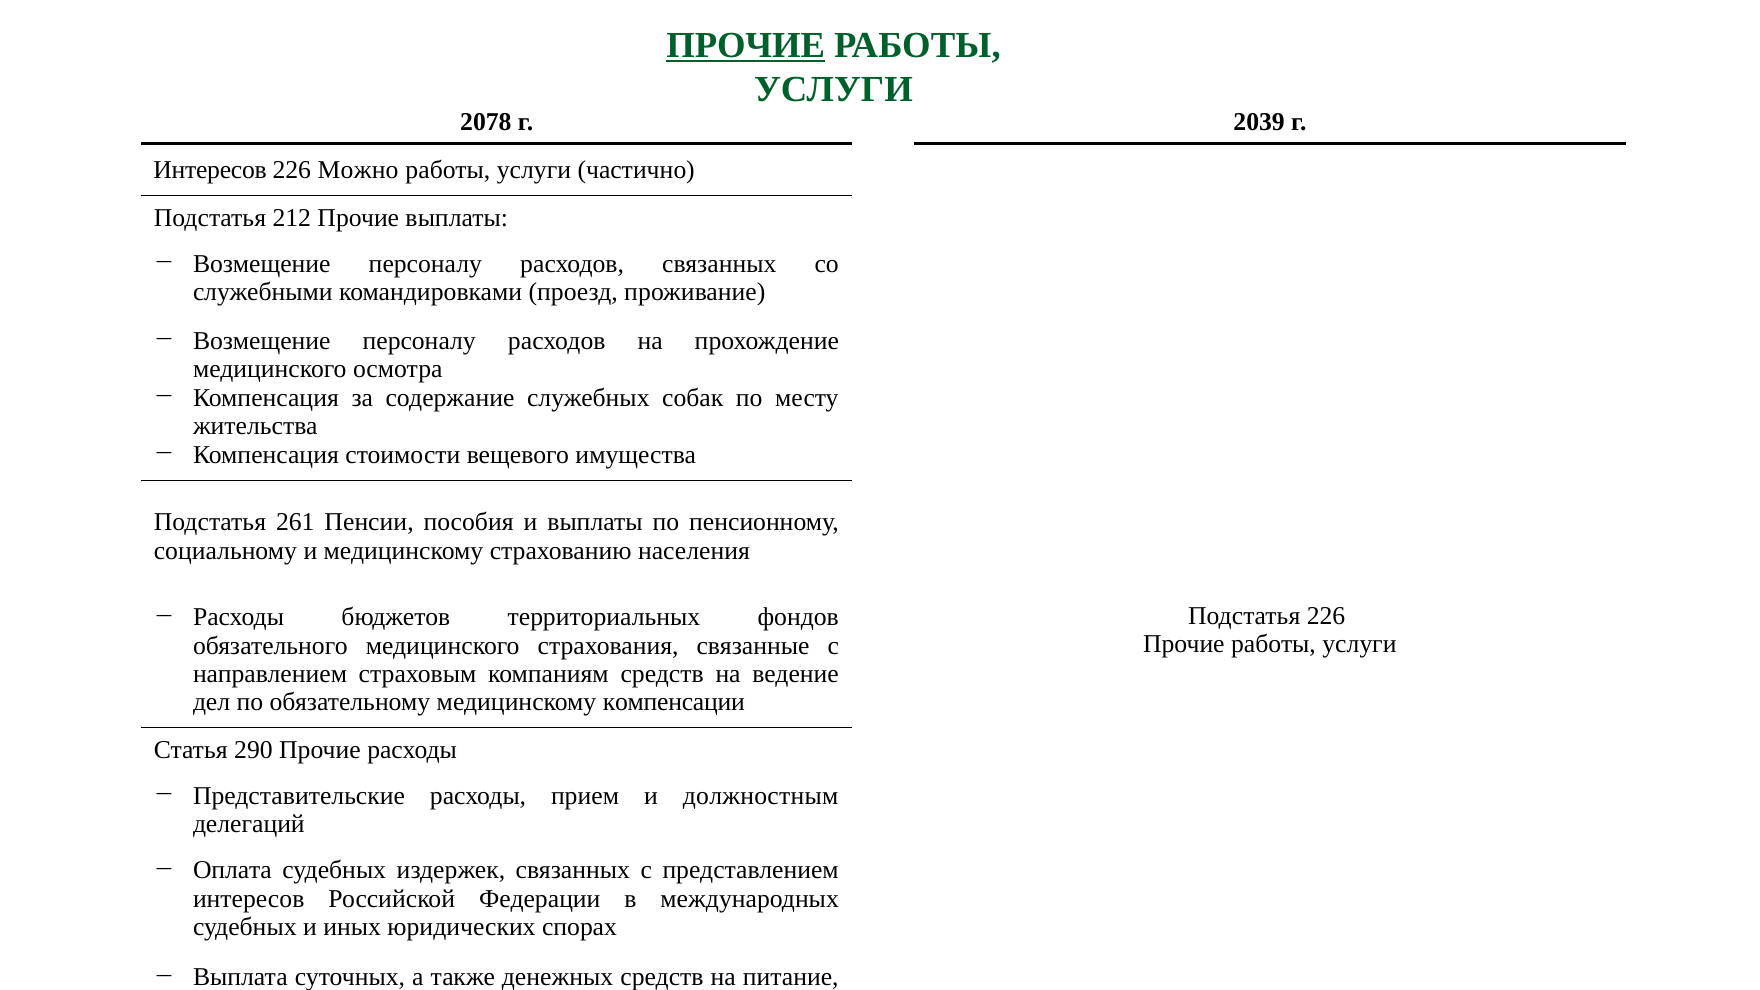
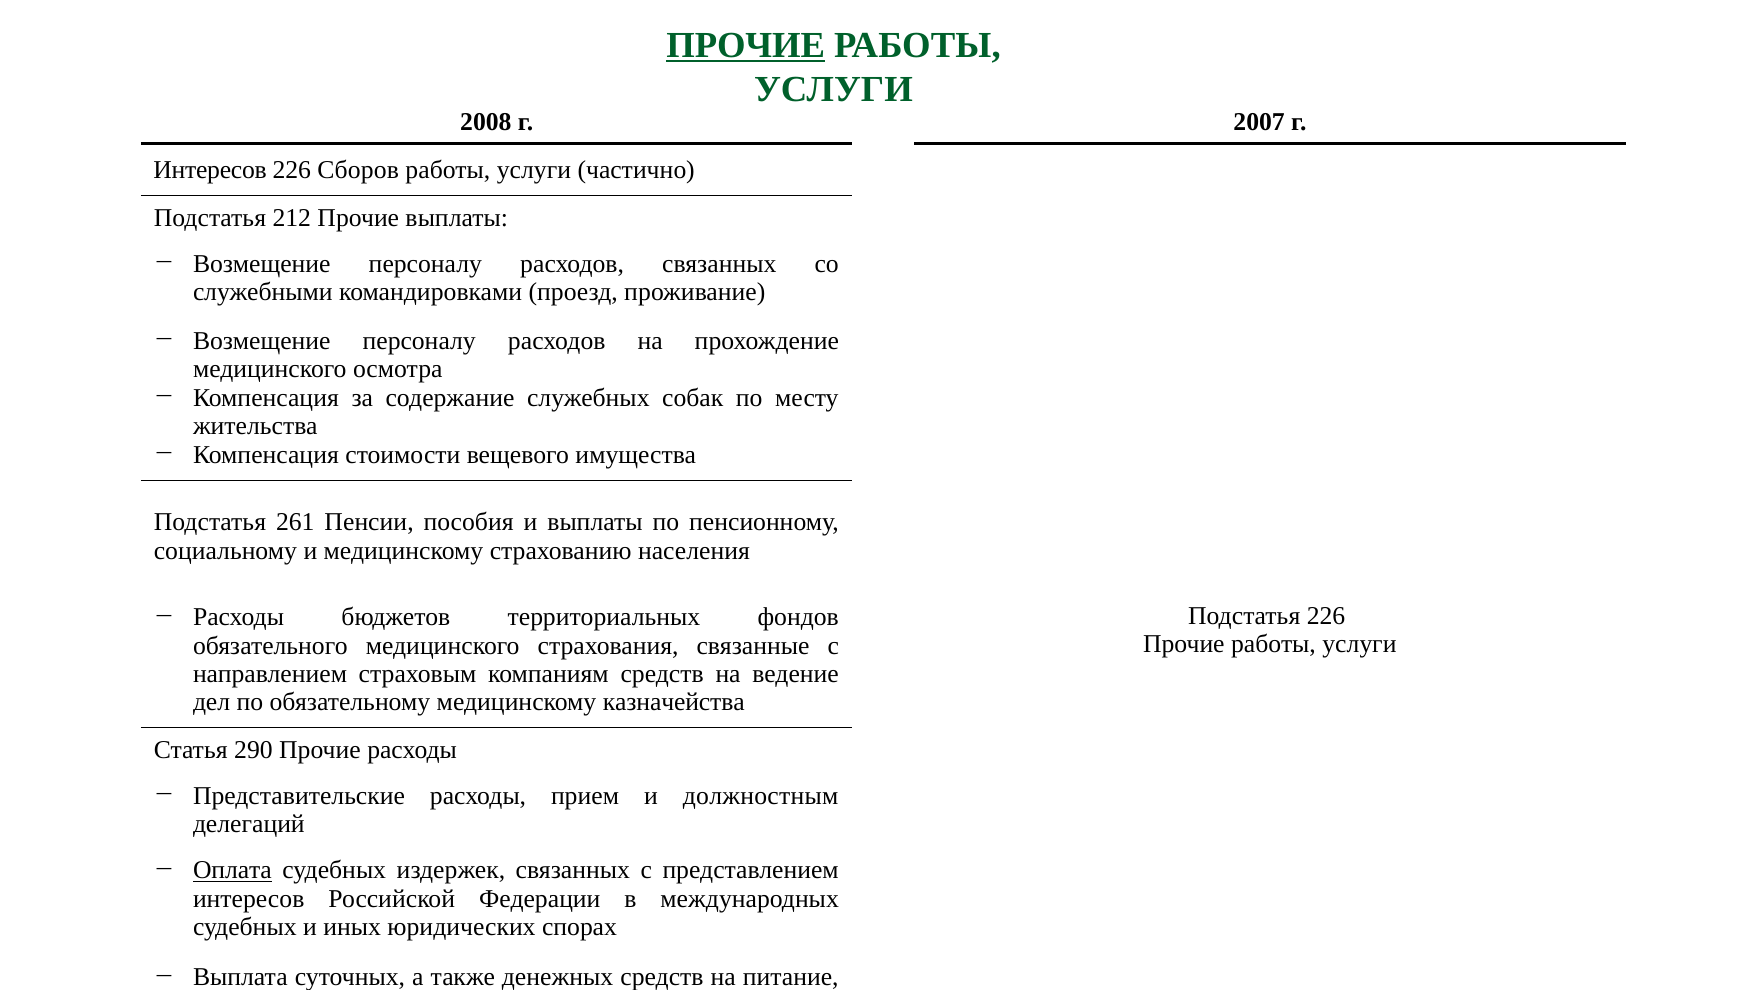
2078: 2078 -> 2008
2039: 2039 -> 2007
Можно: Можно -> Сборов
компенсации: компенсации -> казначейства
Оплата underline: none -> present
